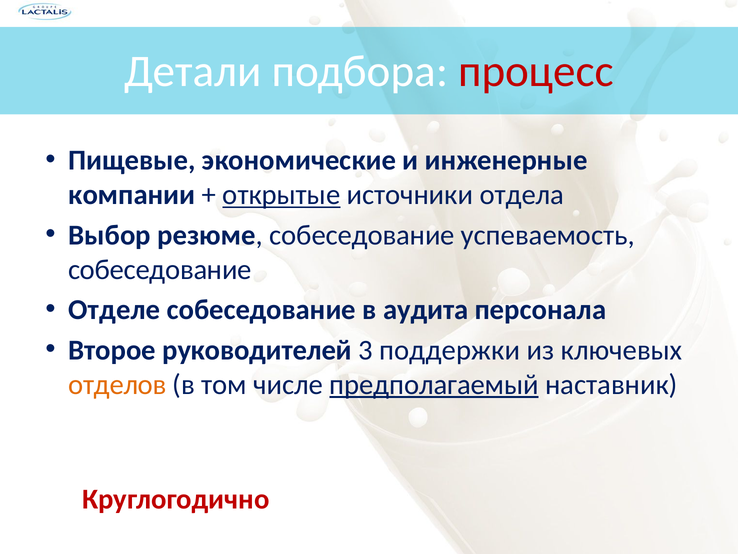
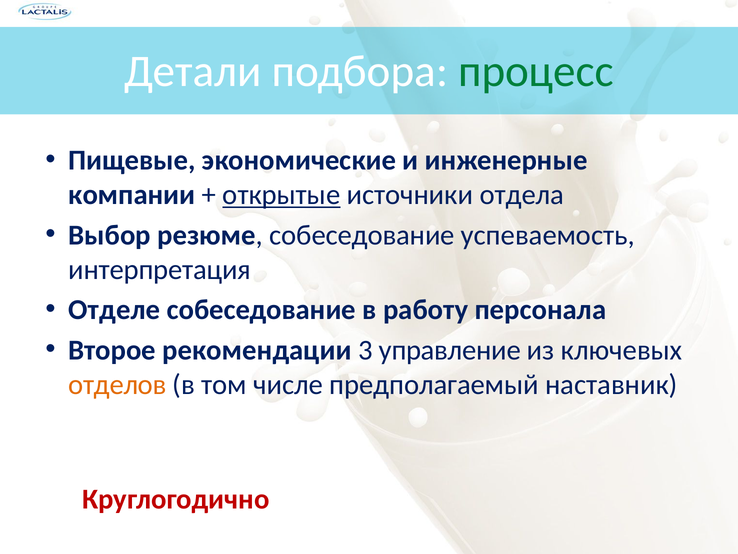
процесс colour: red -> green
собеседование at (160, 269): собеседование -> интерпретация
аудита: аудита -> работу
руководителей: руководителей -> рекомендации
поддержки: поддержки -> управление
предполагаемый underline: present -> none
